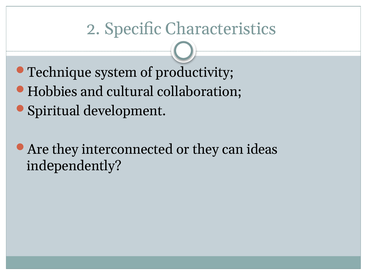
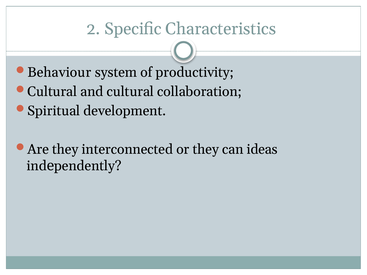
Technique: Technique -> Behaviour
Hobbies at (52, 92): Hobbies -> Cultural
